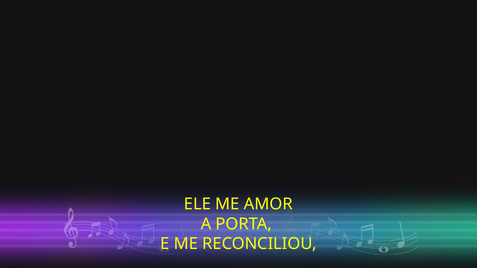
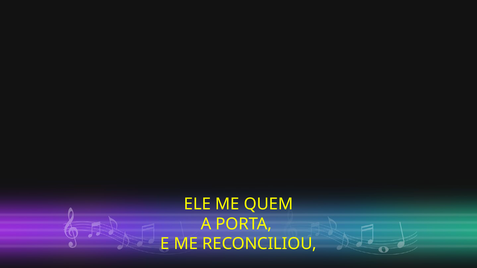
AMOR: AMOR -> QUEM
